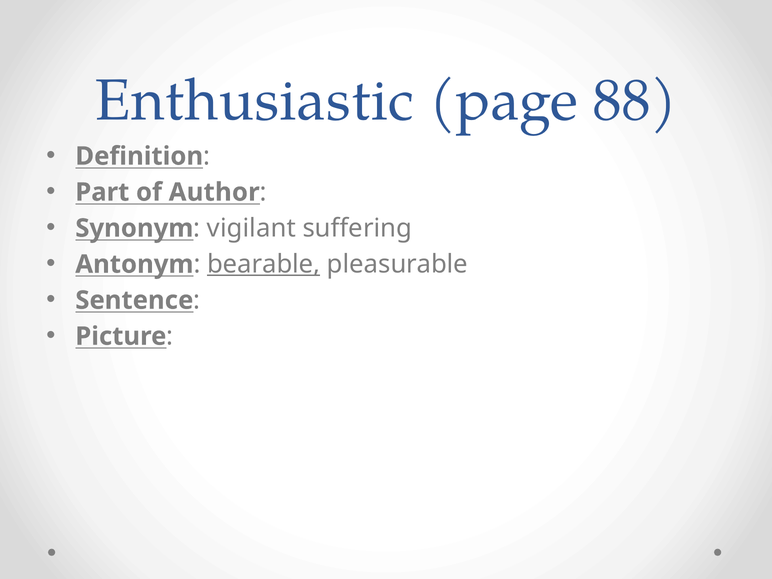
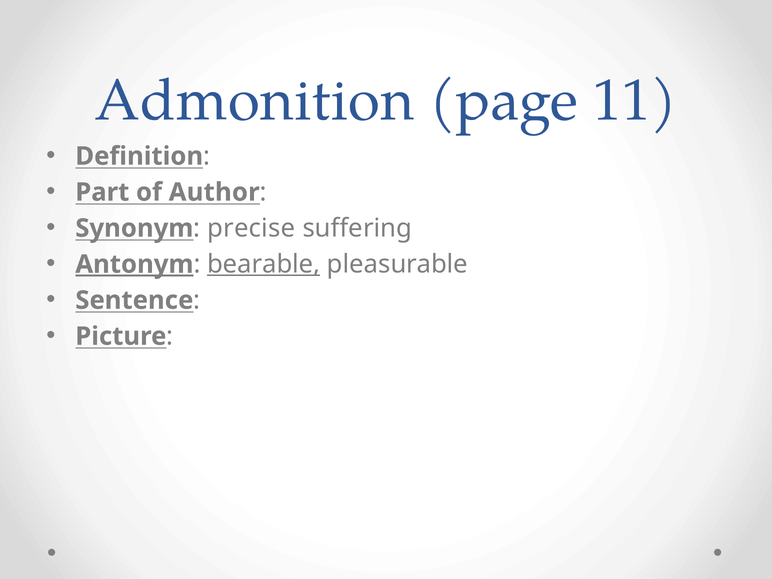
Enthusiastic: Enthusiastic -> Admonition
88: 88 -> 11
vigilant: vigilant -> precise
Antonym underline: none -> present
